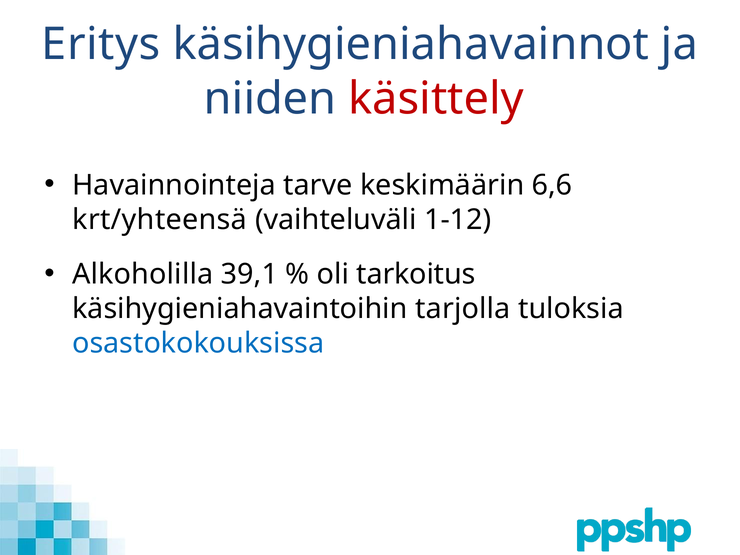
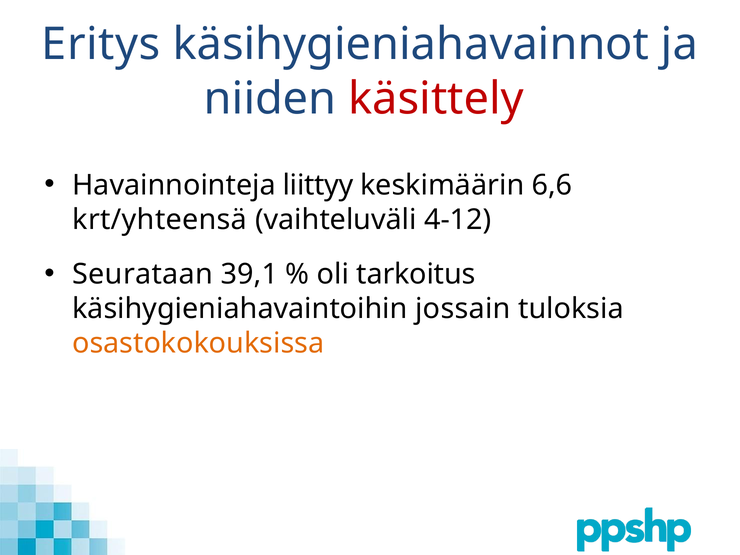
tarve: tarve -> liittyy
1-12: 1-12 -> 4-12
Alkoholilla: Alkoholilla -> Seurataan
tarjolla: tarjolla -> jossain
osastokokouksissa colour: blue -> orange
